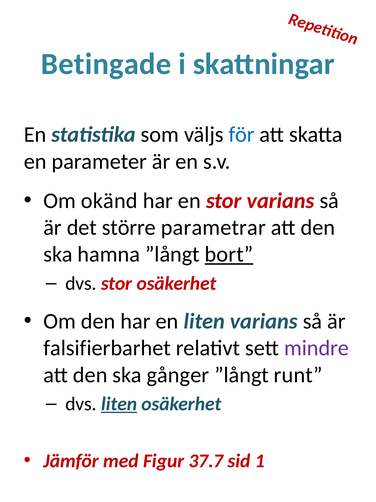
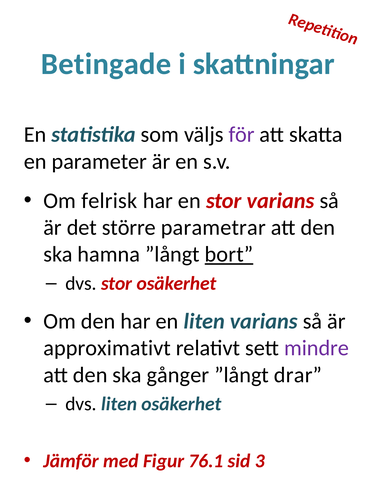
för colour: blue -> purple
okänd: okänd -> felrisk
falsifierbarhet: falsifierbarhet -> approximativt
runt: runt -> drar
liten at (119, 403) underline: present -> none
37.7: 37.7 -> 76.1
1: 1 -> 3
